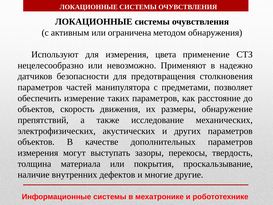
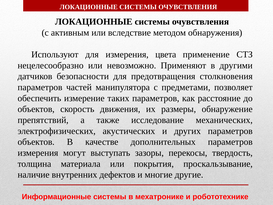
ограничена: ограничена -> вследствие
надежно: надежно -> другими
